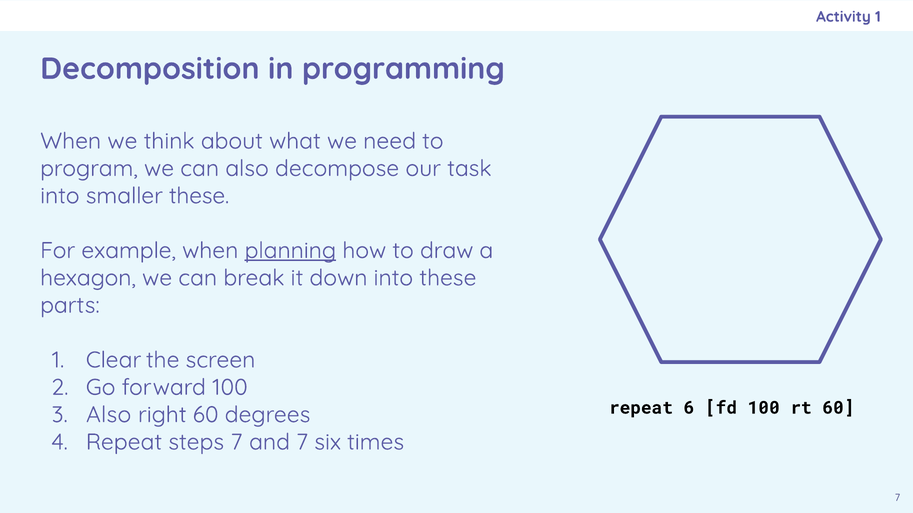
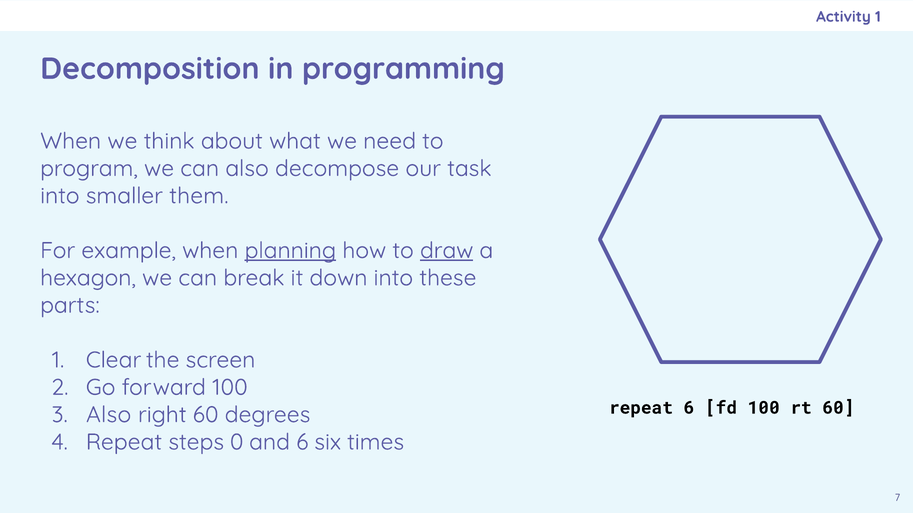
smaller these: these -> them
draw underline: none -> present
steps 7: 7 -> 0
and 7: 7 -> 6
